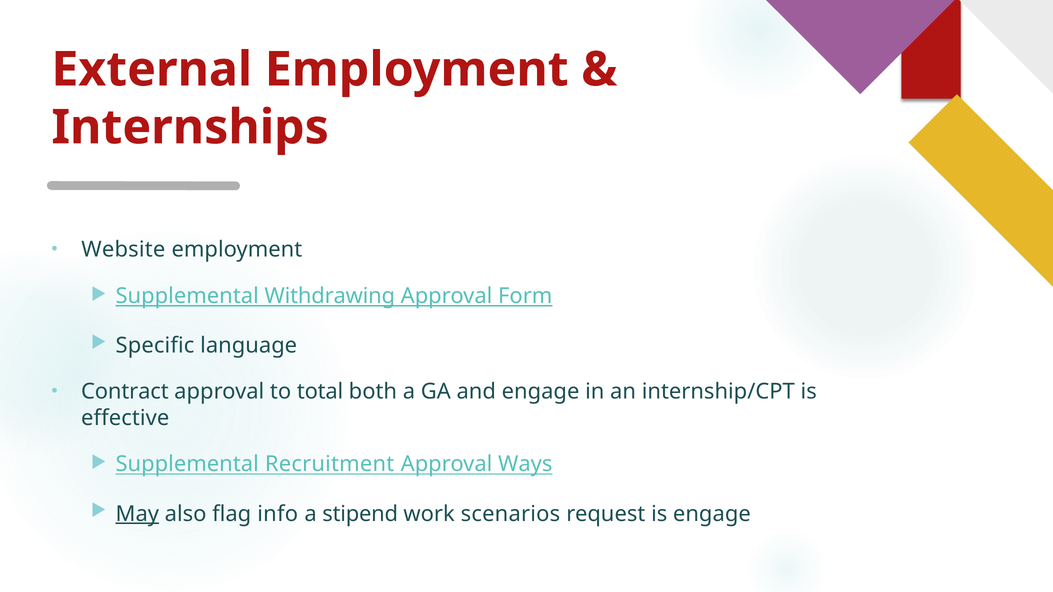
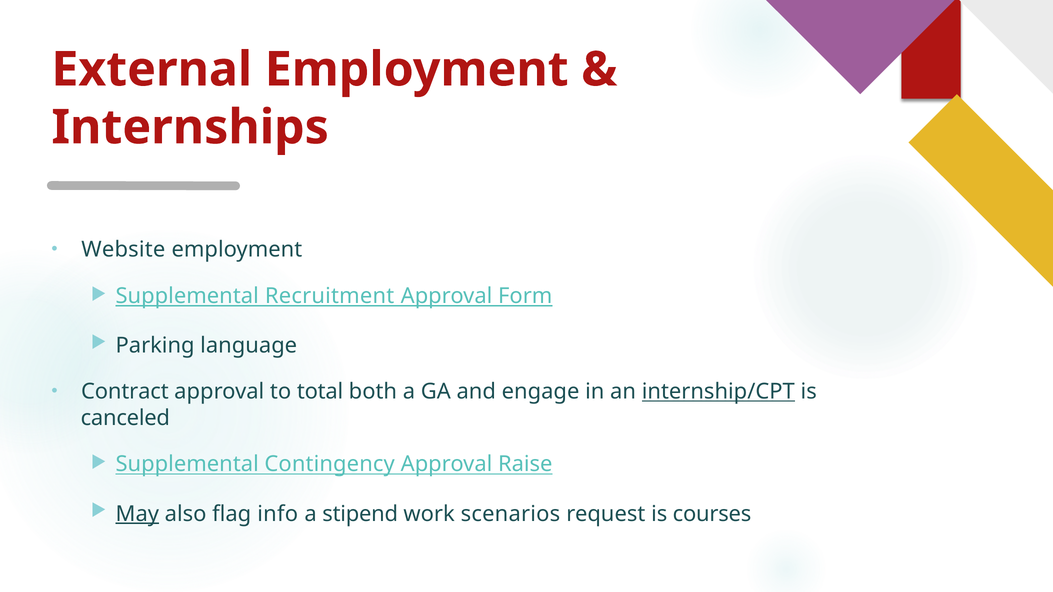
Withdrawing: Withdrawing -> Recruitment
Specific: Specific -> Parking
internship/CPT underline: none -> present
effective: effective -> canceled
Recruitment: Recruitment -> Contingency
Ways: Ways -> Raise
is engage: engage -> courses
